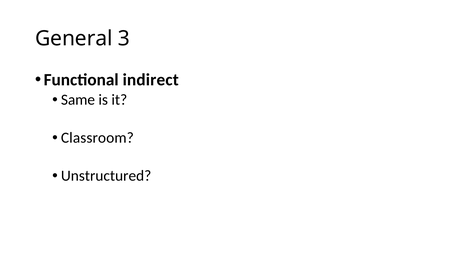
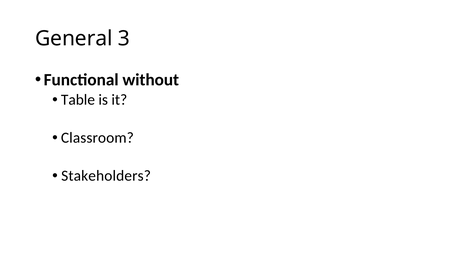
indirect: indirect -> without
Same: Same -> Table
Unstructured: Unstructured -> Stakeholders
